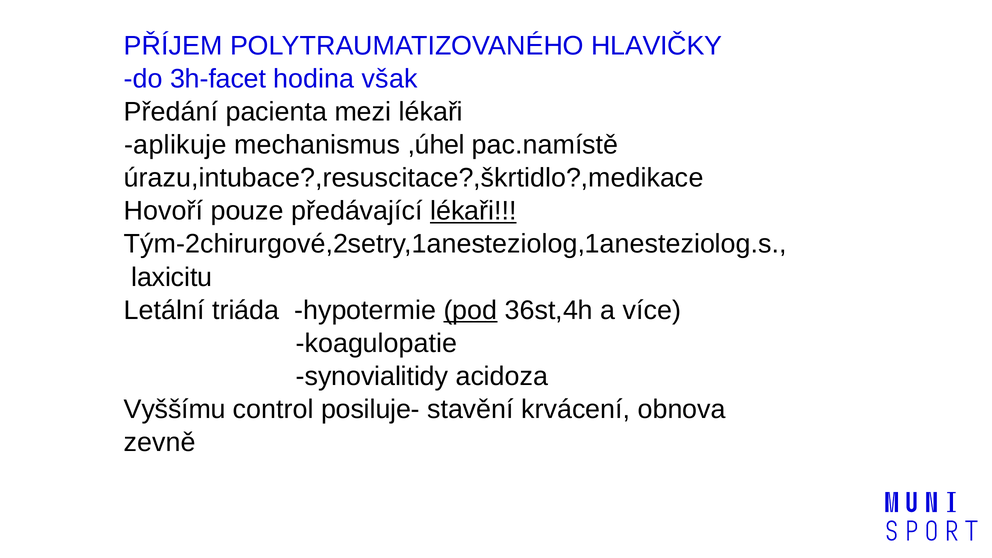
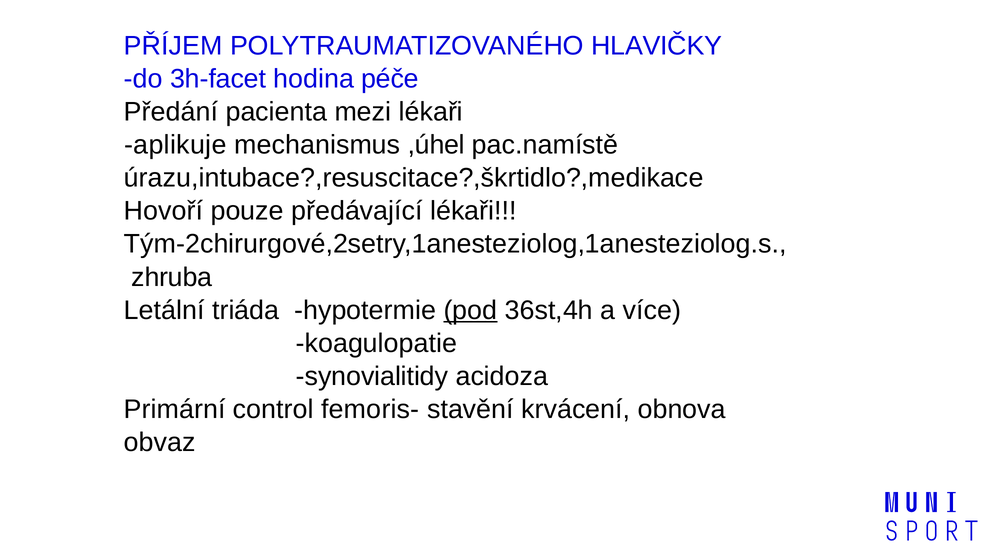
však: však -> péče
lékaři at (473, 211) underline: present -> none
laxicitu: laxicitu -> zhruba
Vyššímu: Vyššímu -> Primární
posiluje-: posiluje- -> femoris-
zevně: zevně -> obvaz
